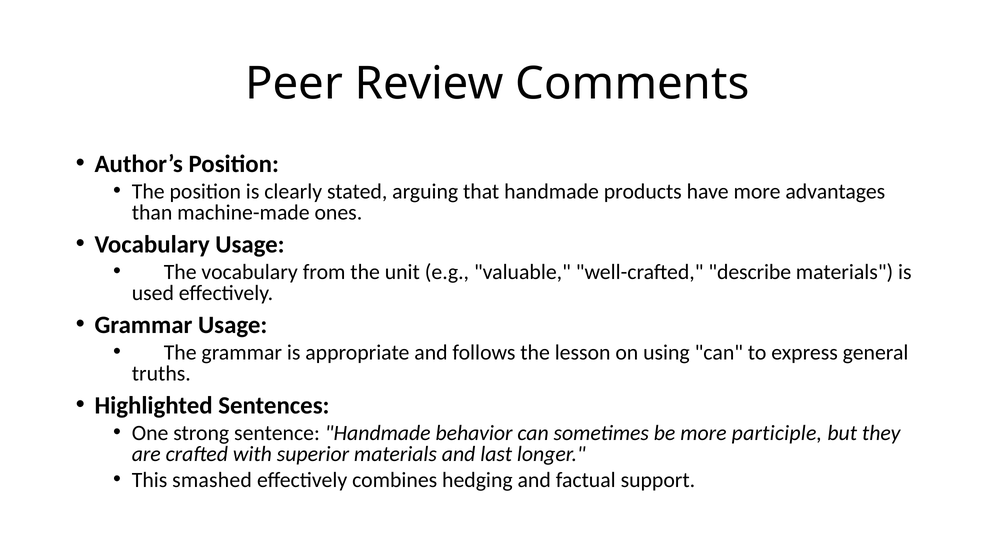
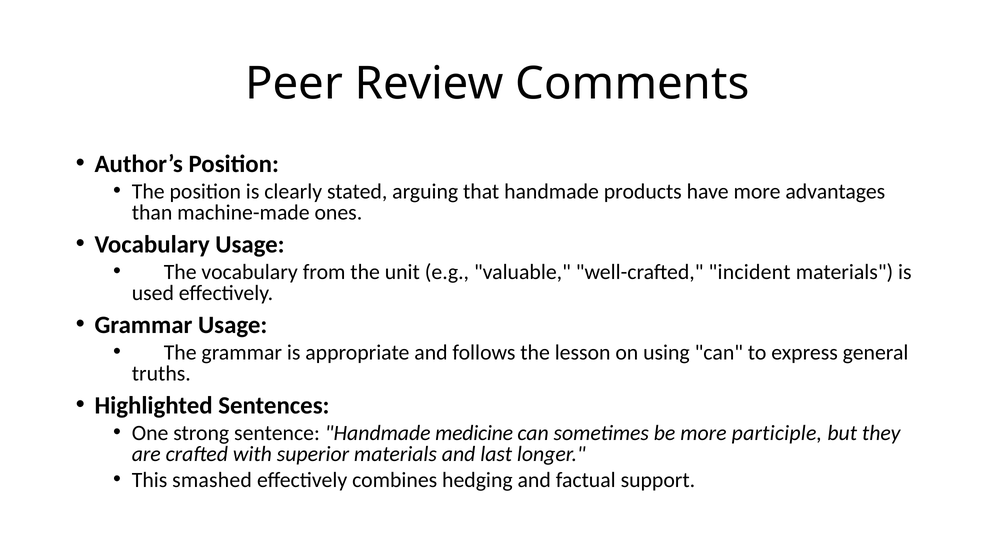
describe: describe -> incident
behavior: behavior -> medicine
